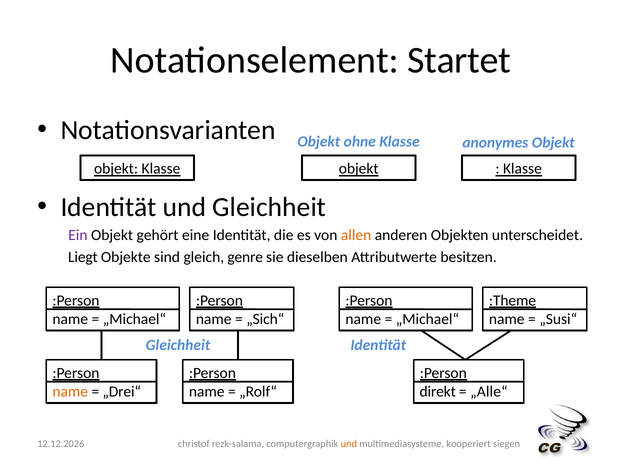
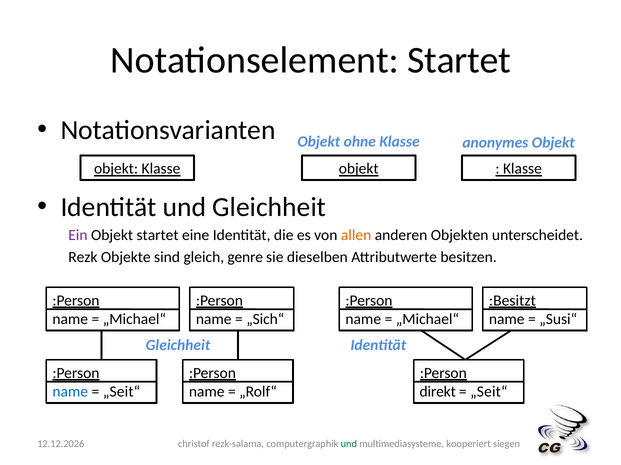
Objekt gehört: gehört -> startet
Liegt: Liegt -> Rezk
:Theme: :Theme -> :Besitzt
name at (70, 392) colour: orange -> blue
„Drei“ at (122, 392): „Drei“ -> „Seit“
„Alle“ at (489, 392): „Alle“ -> „Seit“
und at (349, 445) colour: orange -> green
